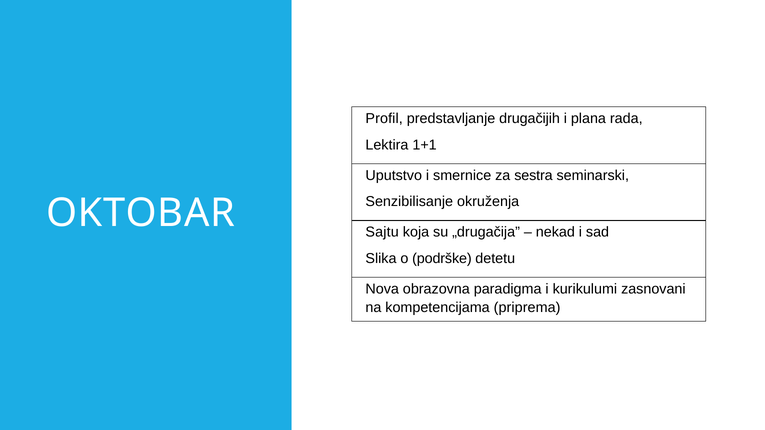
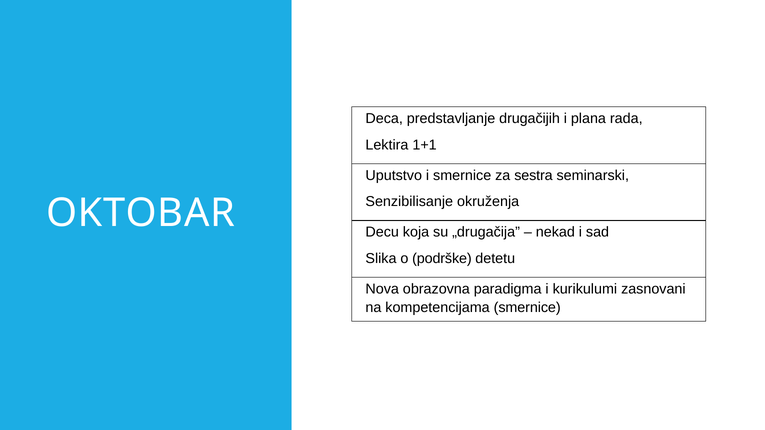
Profil: Profil -> Deca
Sajtu: Sajtu -> Decu
kompetencijama priprema: priprema -> smernice
